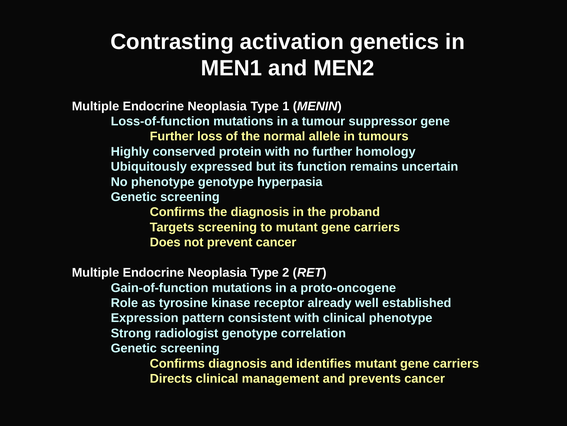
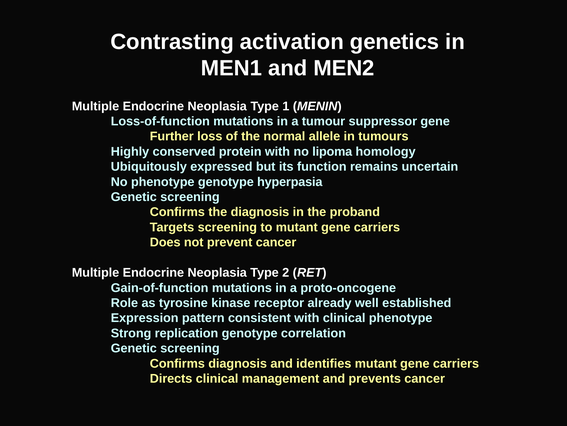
no further: further -> lipoma
radiologist: radiologist -> replication
